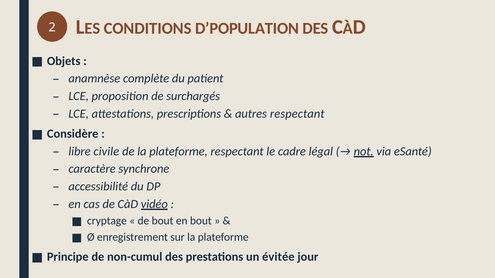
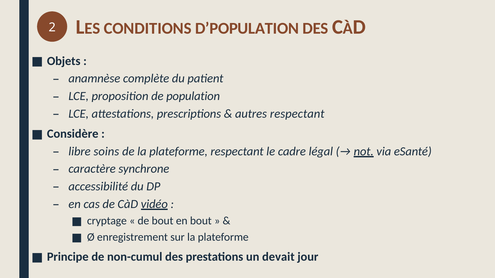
surchargés: surchargés -> population
civile: civile -> soins
évitée: évitée -> devait
